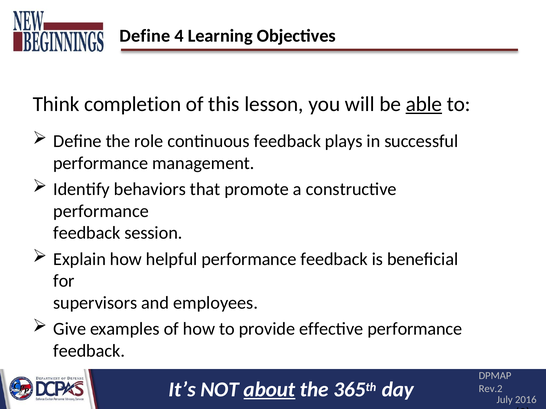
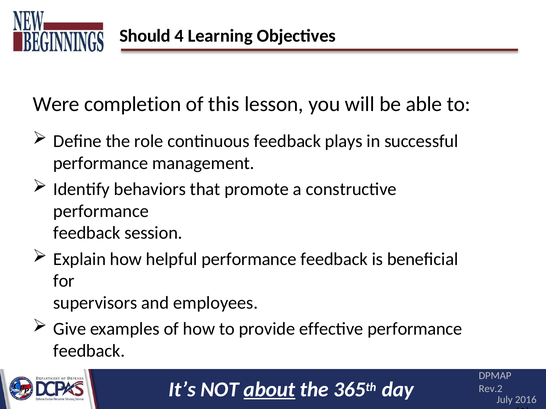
Define at (145, 36): Define -> Should
Think: Think -> Were
able underline: present -> none
